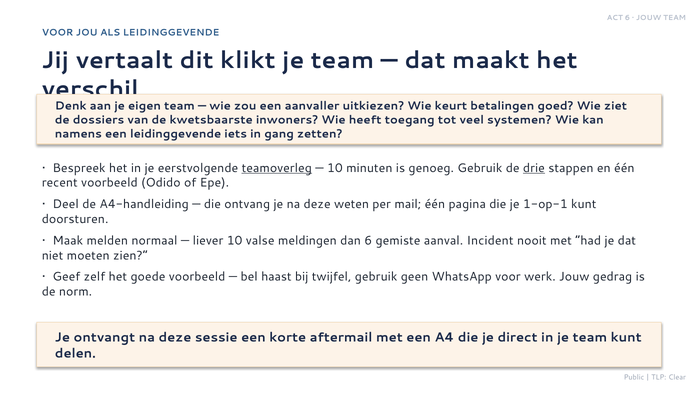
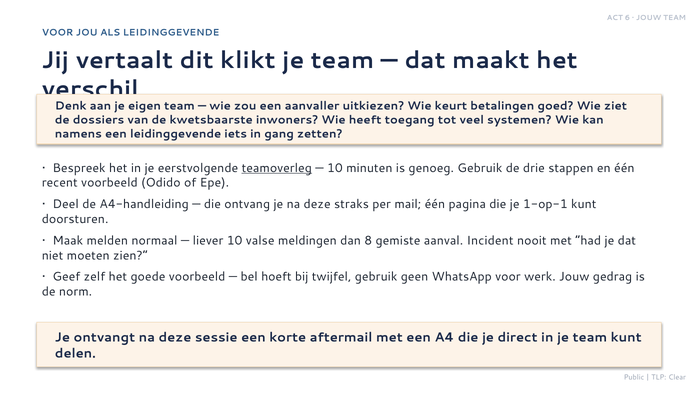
drie underline: present -> none
weten: weten -> straks
dan 6: 6 -> 8
haast: haast -> hoeft
